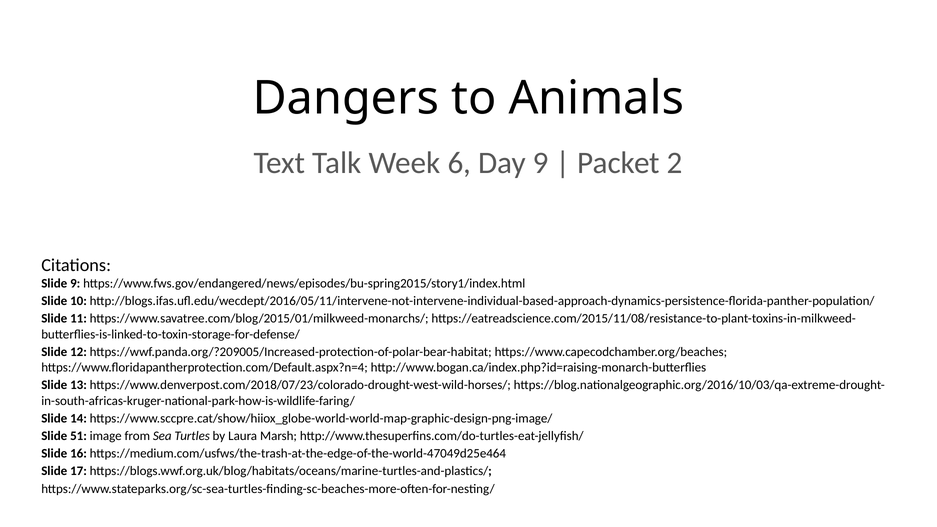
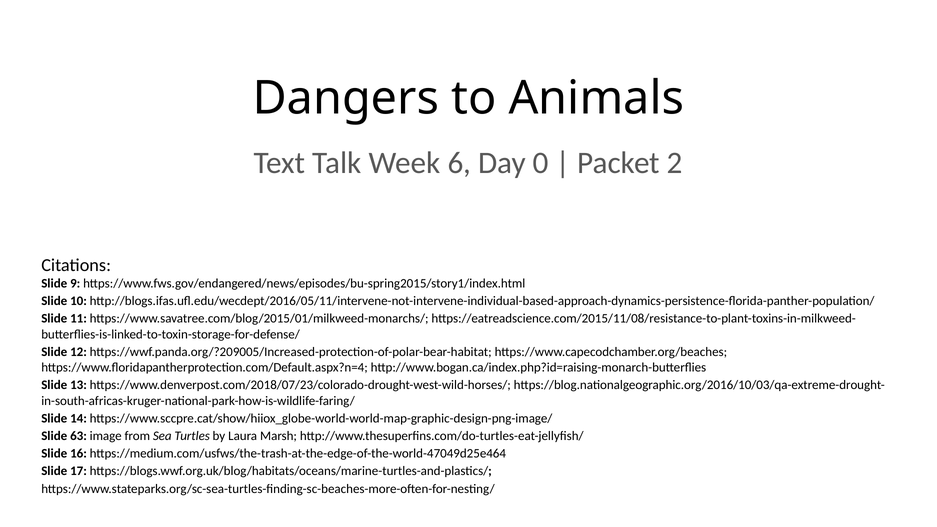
Day 9: 9 -> 0
51: 51 -> 63
